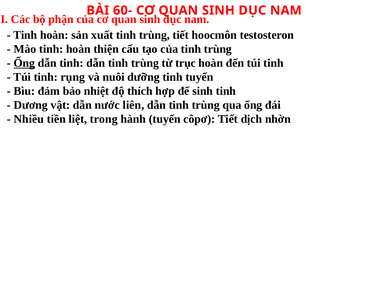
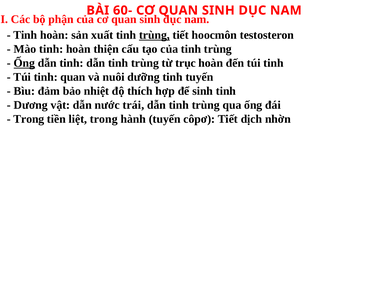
trùng at (154, 35) underline: none -> present
tinh rụng: rụng -> quan
liên: liên -> trái
Nhiều at (29, 119): Nhiều -> Trong
